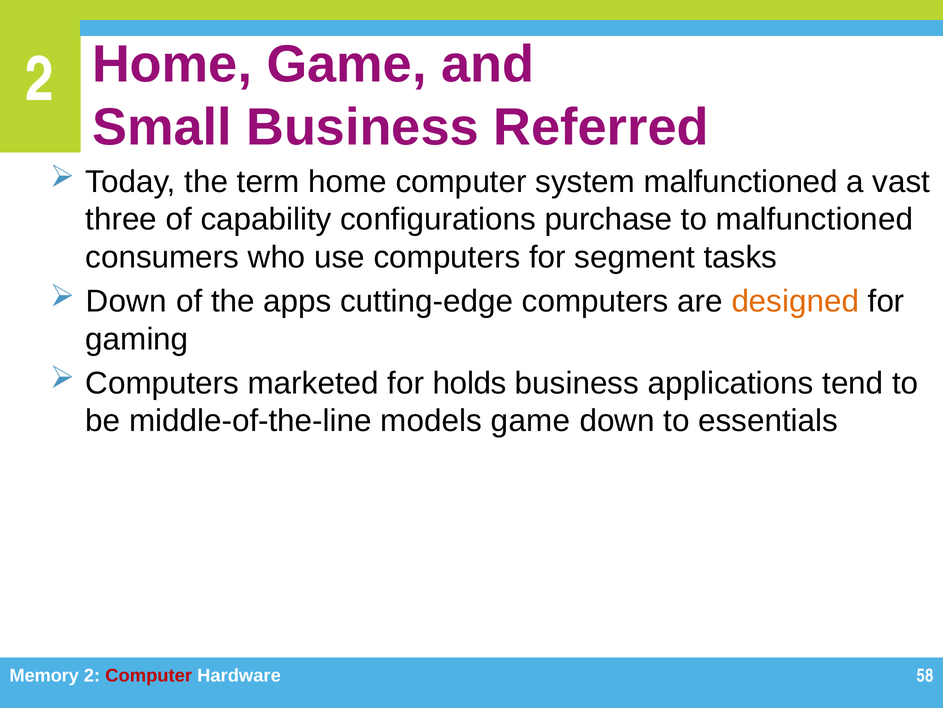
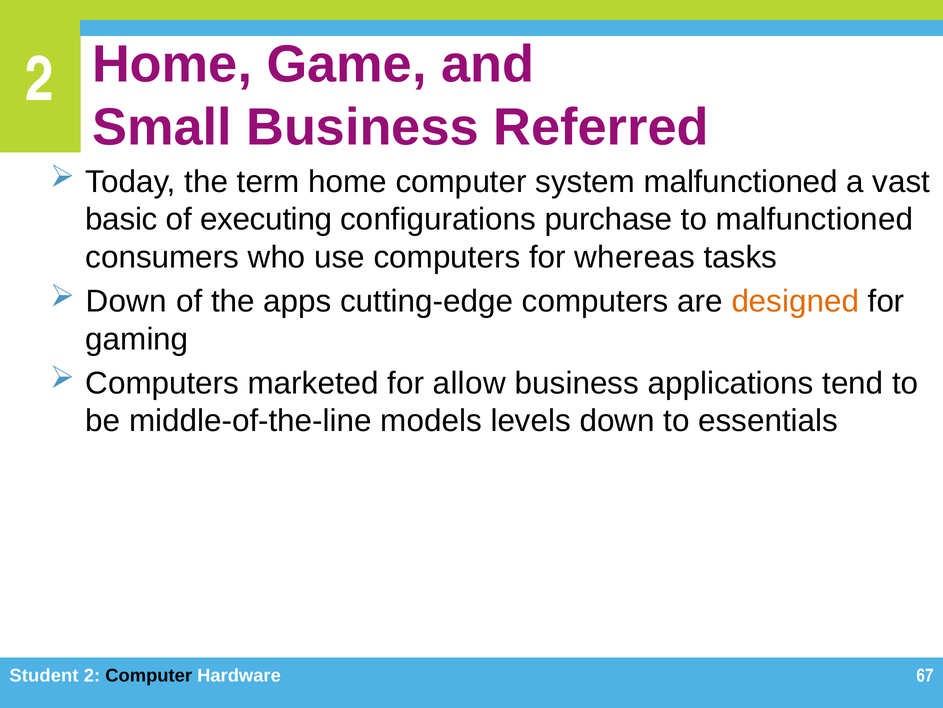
three: three -> basic
capability: capability -> executing
segment: segment -> whereas
holds: holds -> allow
models game: game -> levels
Memory: Memory -> Student
Computer at (149, 675) colour: red -> black
58: 58 -> 67
